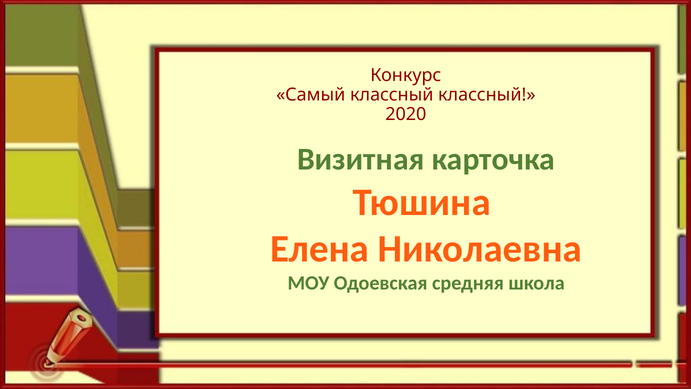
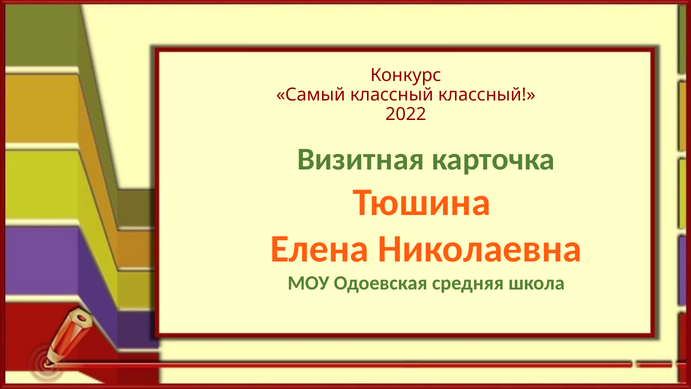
2020: 2020 -> 2022
